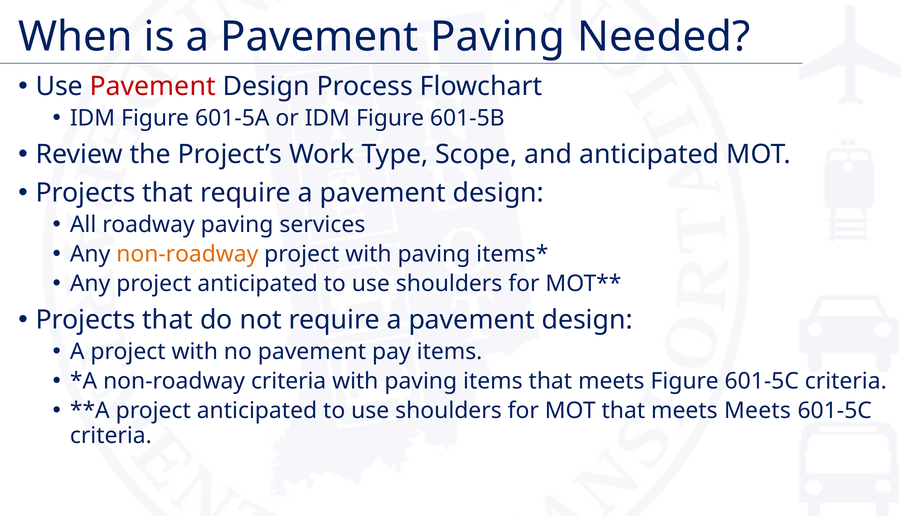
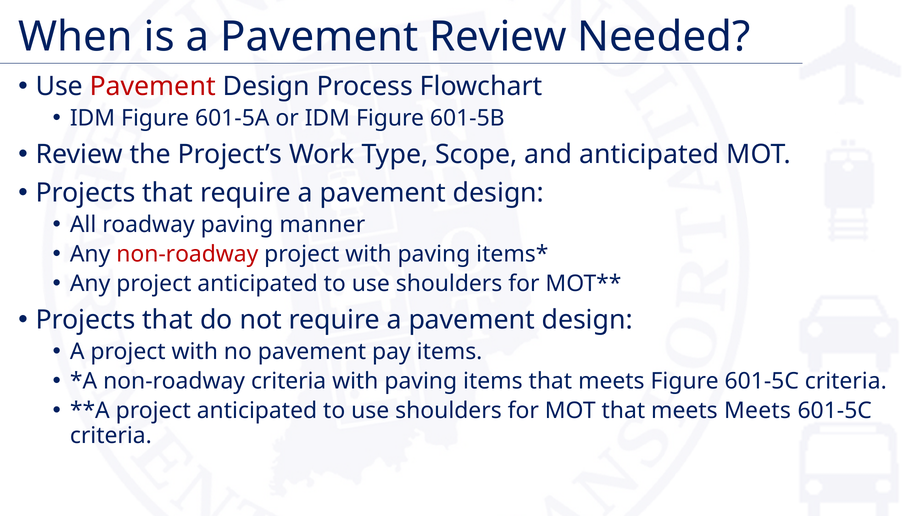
Pavement Paving: Paving -> Review
services: services -> manner
non-roadway at (187, 254) colour: orange -> red
